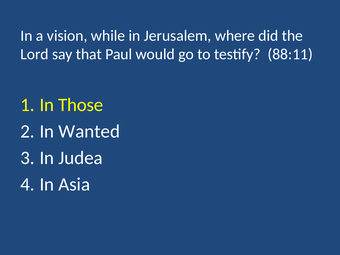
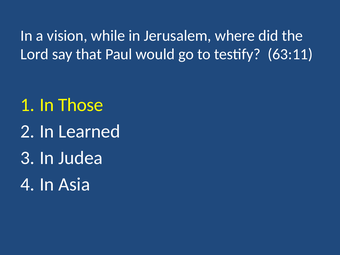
88:11: 88:11 -> 63:11
Wanted: Wanted -> Learned
